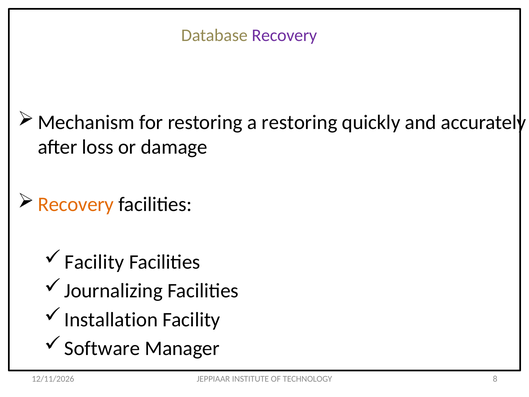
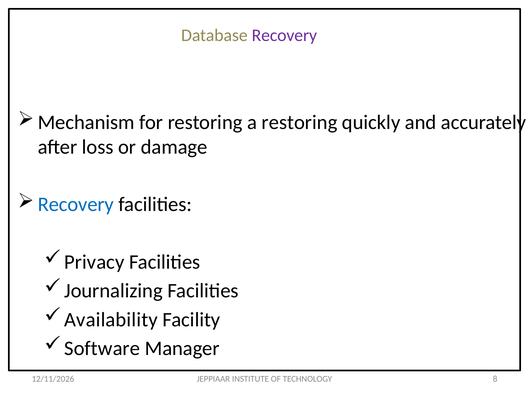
Recovery at (76, 204) colour: orange -> blue
Facility at (94, 262): Facility -> Privacy
Installation: Installation -> Availability
